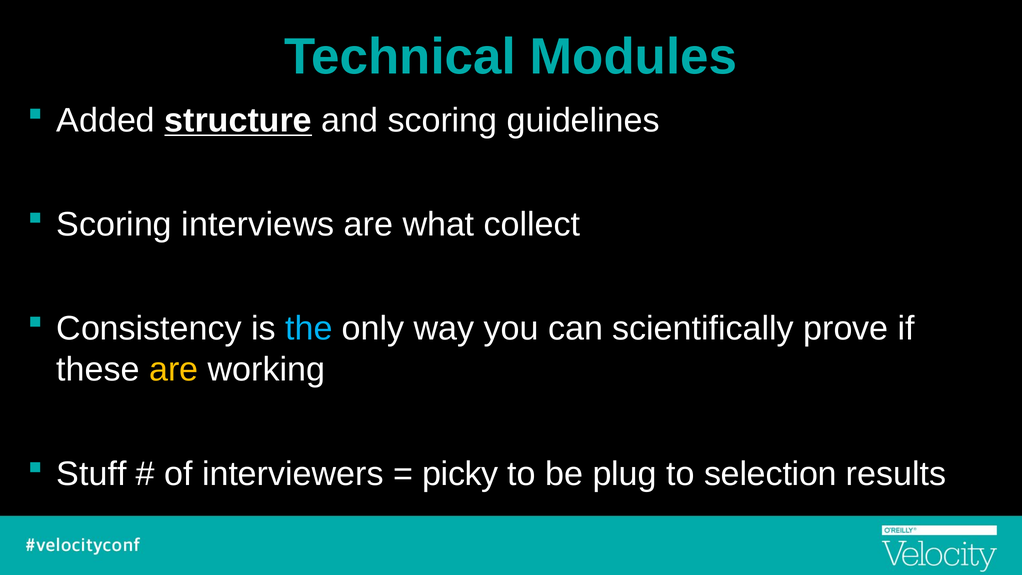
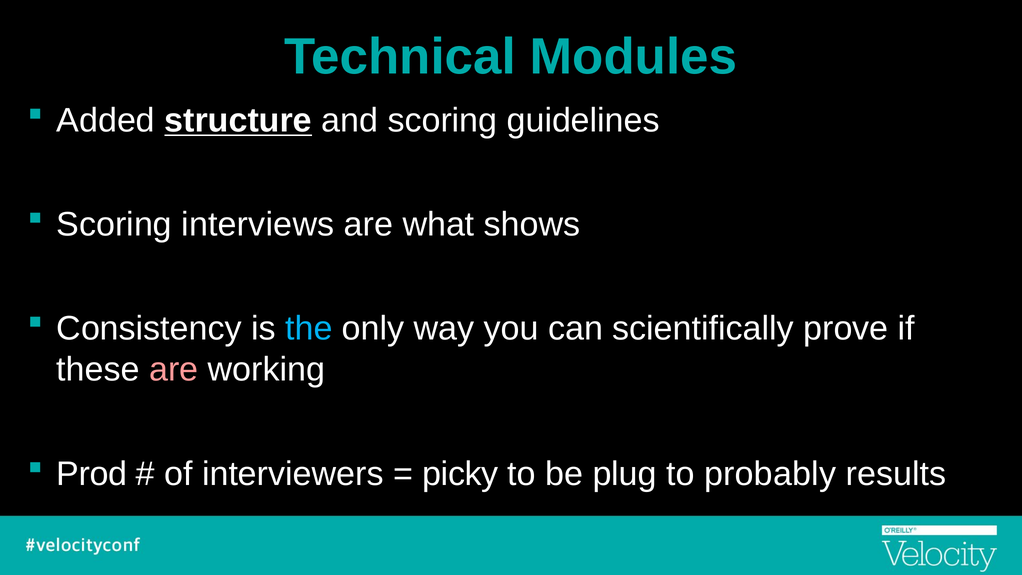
collect: collect -> shows
are at (174, 370) colour: yellow -> pink
Stuff: Stuff -> Prod
selection: selection -> probably
